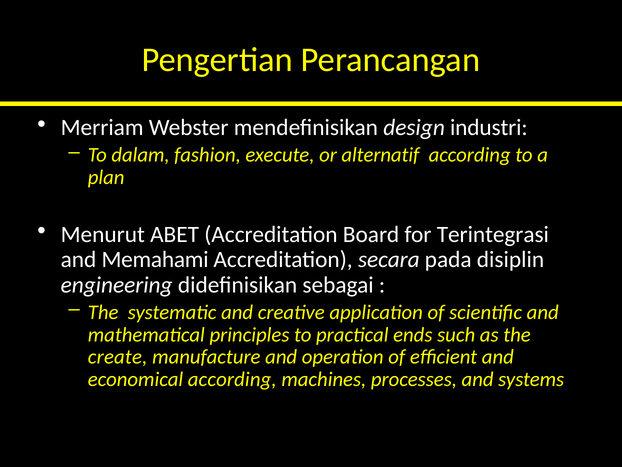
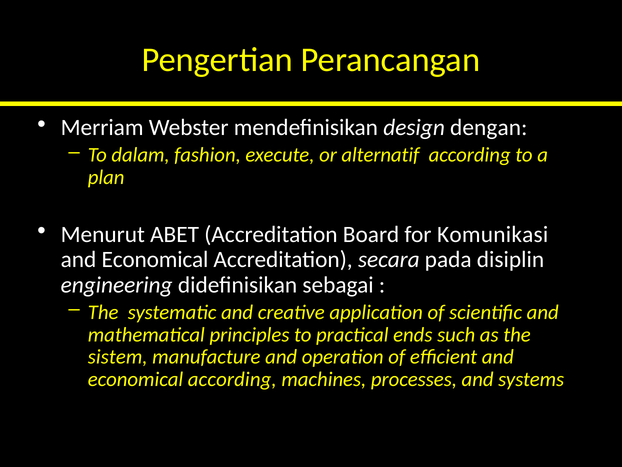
industri: industri -> dengan
Terintegrasi: Terintegrasi -> Komunikasi
Memahami at (155, 259): Memahami -> Economical
create: create -> sistem
